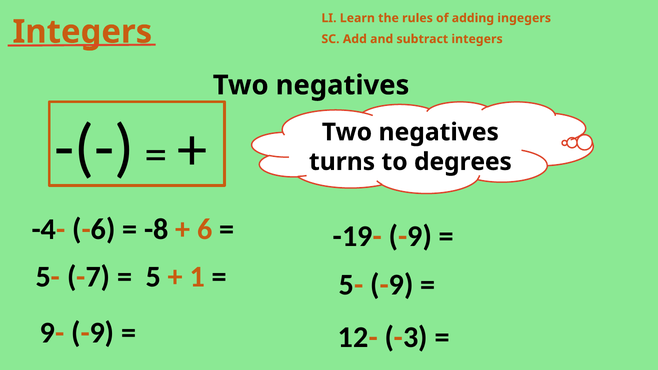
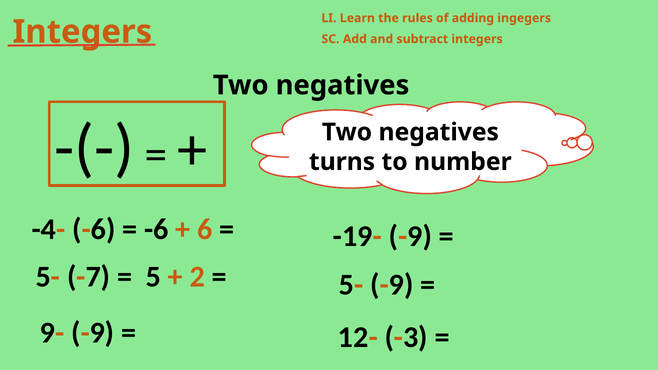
degrees: degrees -> number
-8 at (156, 229): -8 -> -6
1: 1 -> 2
